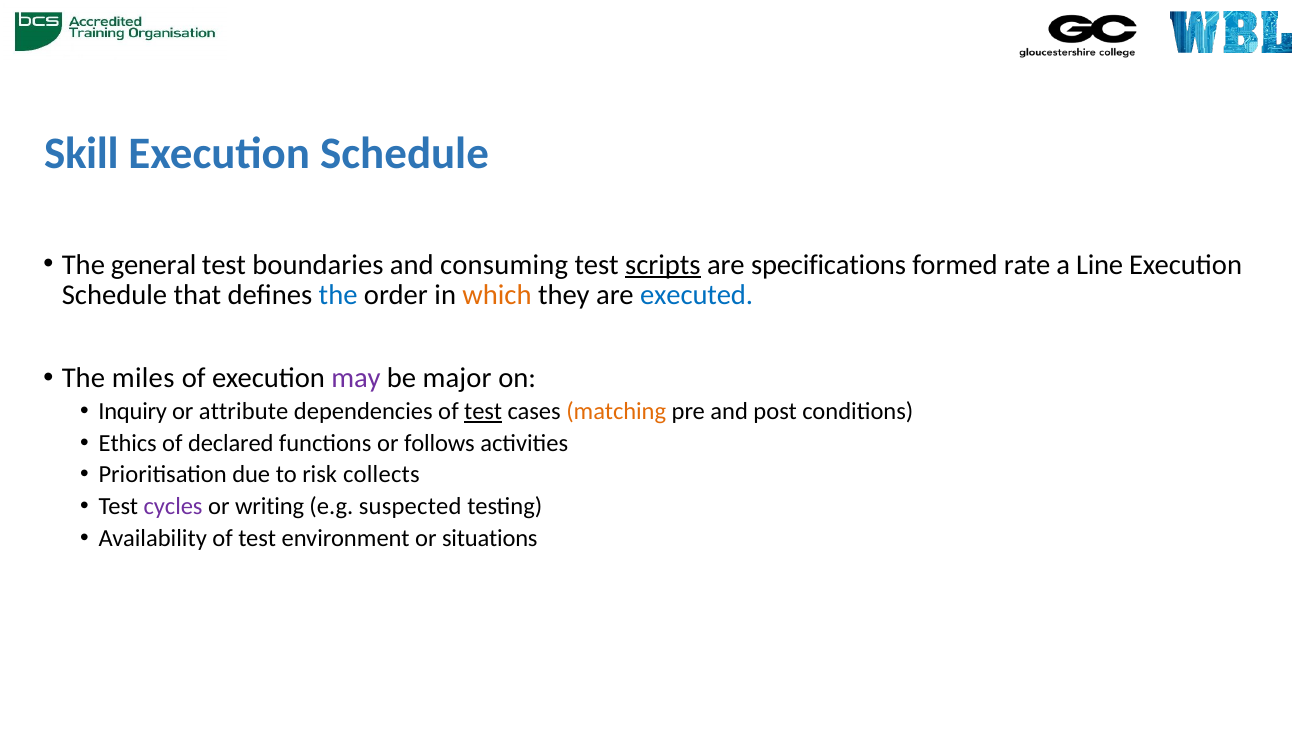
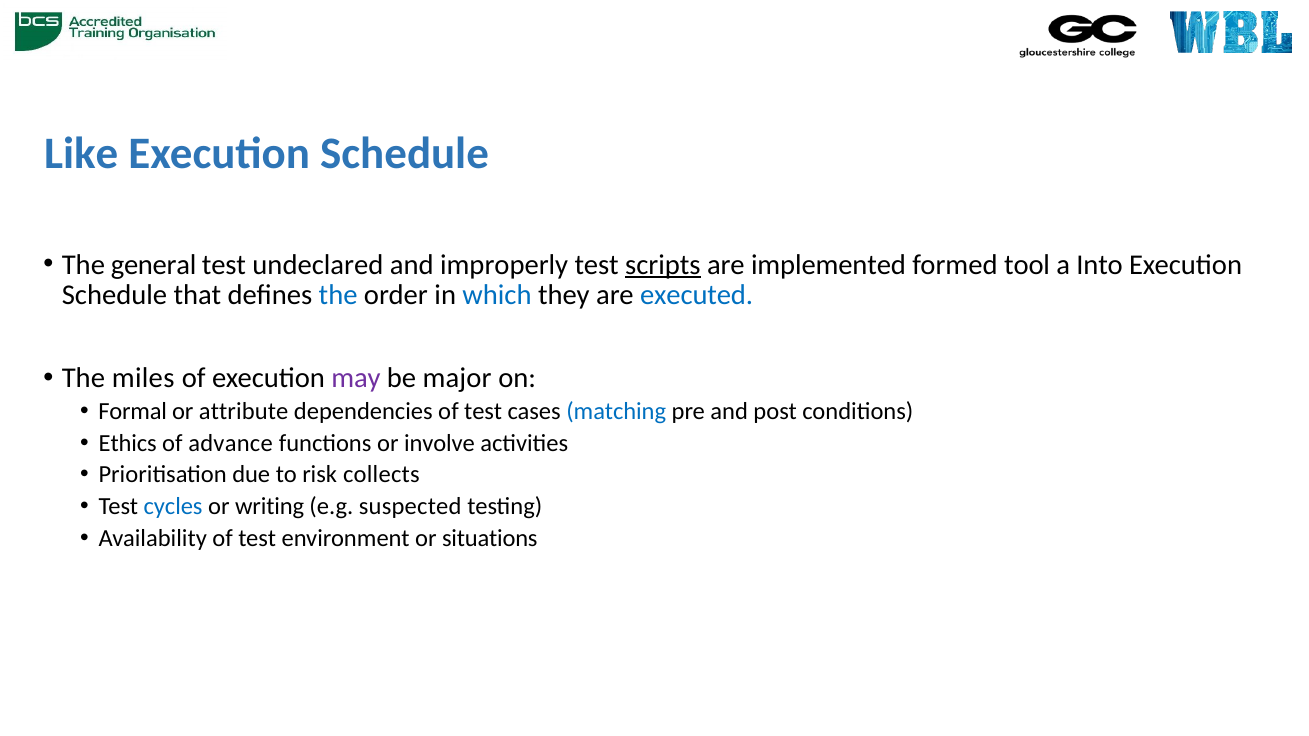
Skill: Skill -> Like
boundaries: boundaries -> undeclared
consuming: consuming -> improperly
specifications: specifications -> implemented
rate: rate -> tool
Line: Line -> Into
which colour: orange -> blue
Inquiry: Inquiry -> Formal
test at (483, 412) underline: present -> none
matching colour: orange -> blue
declared: declared -> advance
follows: follows -> involve
cycles colour: purple -> blue
